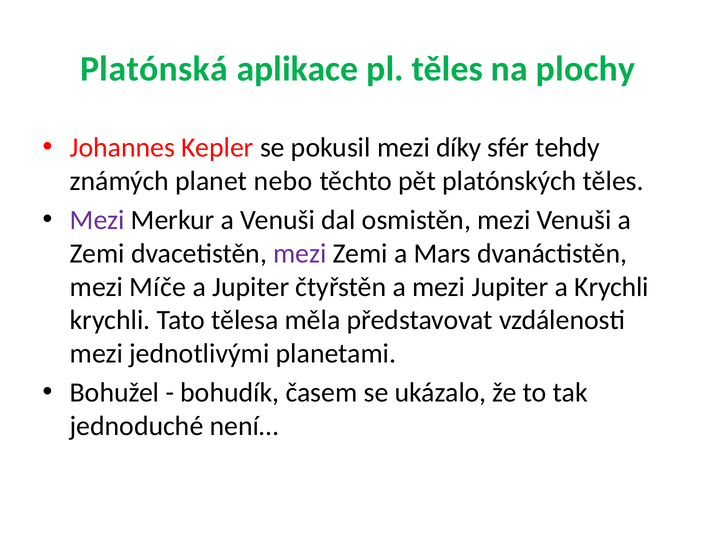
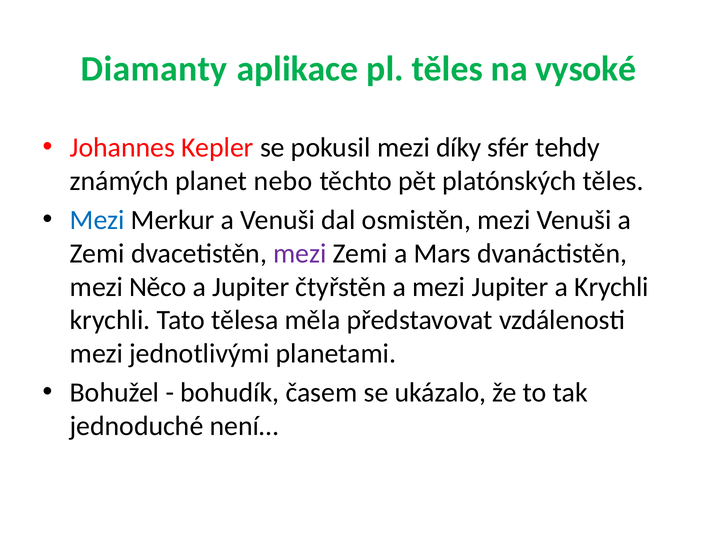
Platónská: Platónská -> Diamanty
plochy: plochy -> vysoké
Mezi at (97, 220) colour: purple -> blue
Míče: Míče -> Něco
